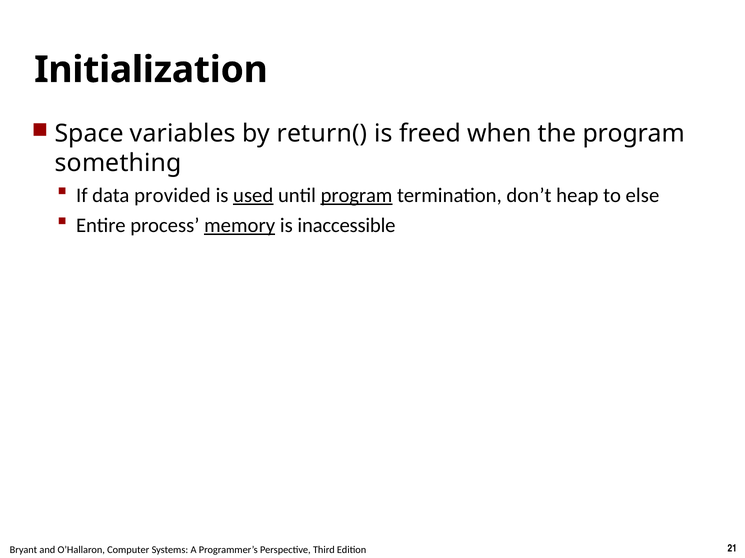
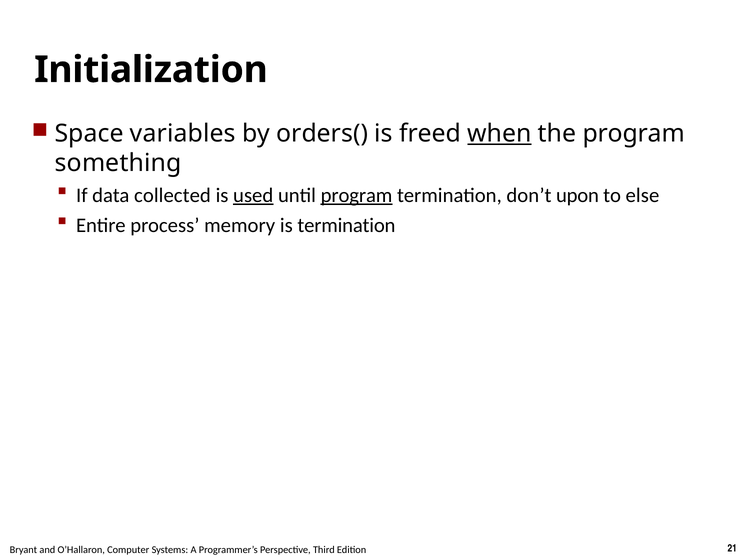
return(: return( -> orders(
when underline: none -> present
provided: provided -> collected
heap: heap -> upon
memory underline: present -> none
is inaccessible: inaccessible -> termination
